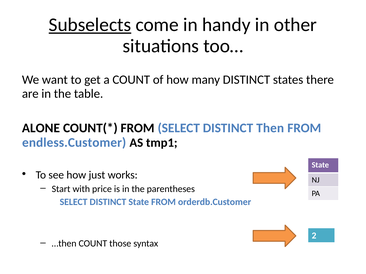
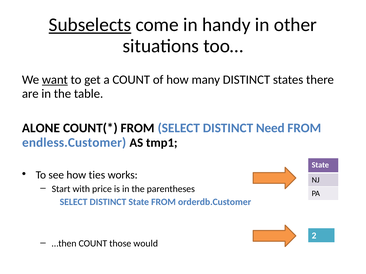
want underline: none -> present
Then: Then -> Need
just: just -> ties
syntax: syntax -> would
